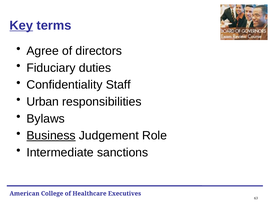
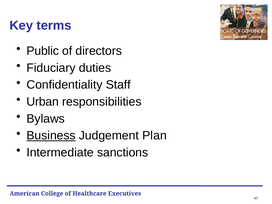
Key underline: present -> none
Agree: Agree -> Public
Role: Role -> Plan
